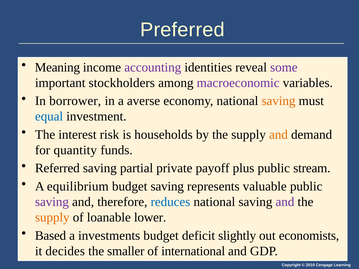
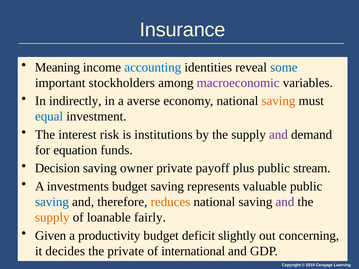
Preferred: Preferred -> Insurance
accounting colour: purple -> blue
some colour: purple -> blue
borrower: borrower -> indirectly
households: households -> institutions
and at (278, 135) colour: orange -> purple
quantity: quantity -> equation
Referred: Referred -> Decision
partial: partial -> owner
equilibrium: equilibrium -> investments
saving at (52, 202) colour: purple -> blue
reduces colour: blue -> orange
lower: lower -> fairly
Based: Based -> Given
investments: investments -> productivity
economists: economists -> concerning
the smaller: smaller -> private
